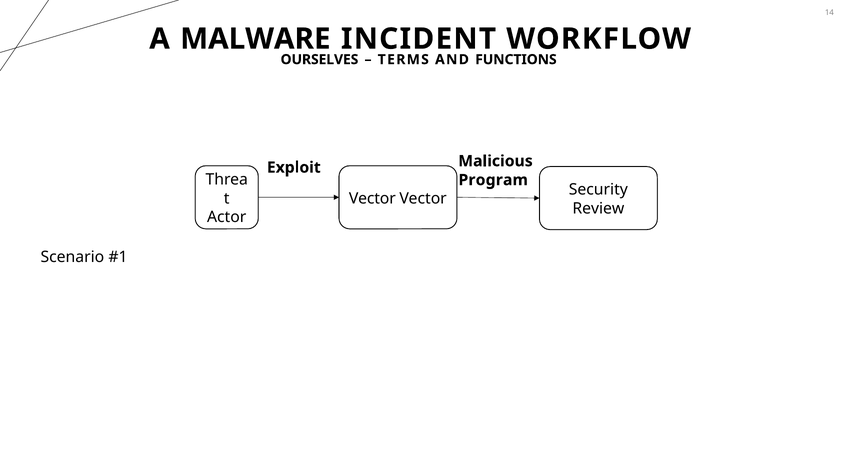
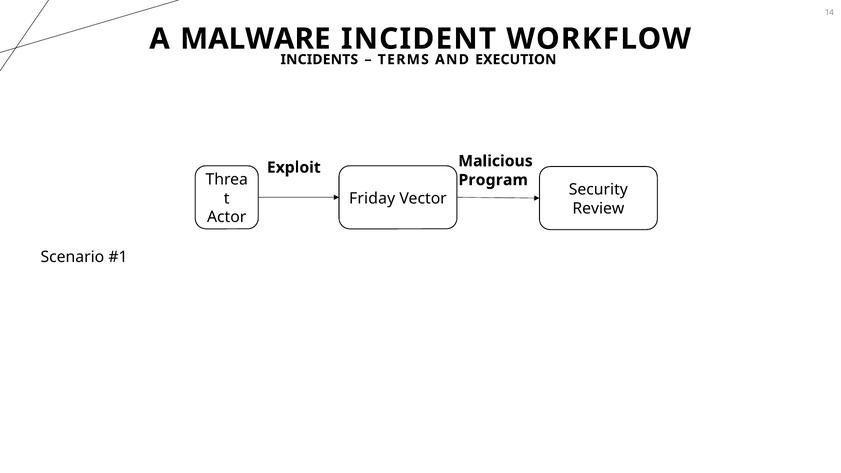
OURSELVES: OURSELVES -> INCIDENTS
FUNCTIONS: FUNCTIONS -> EXECUTION
Vector at (372, 198): Vector -> Friday
